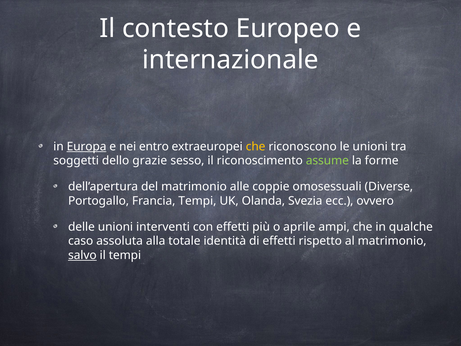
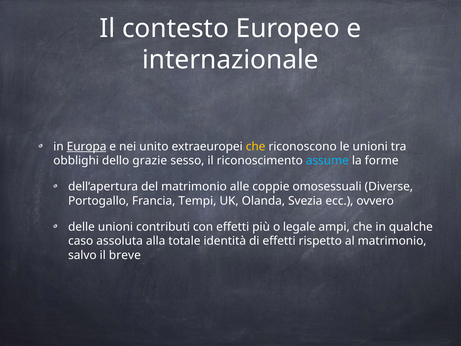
entro: entro -> unito
soggetti: soggetti -> obblighi
assume colour: light green -> light blue
interventi: interventi -> contributi
aprile: aprile -> legale
salvo underline: present -> none
il tempi: tempi -> breve
